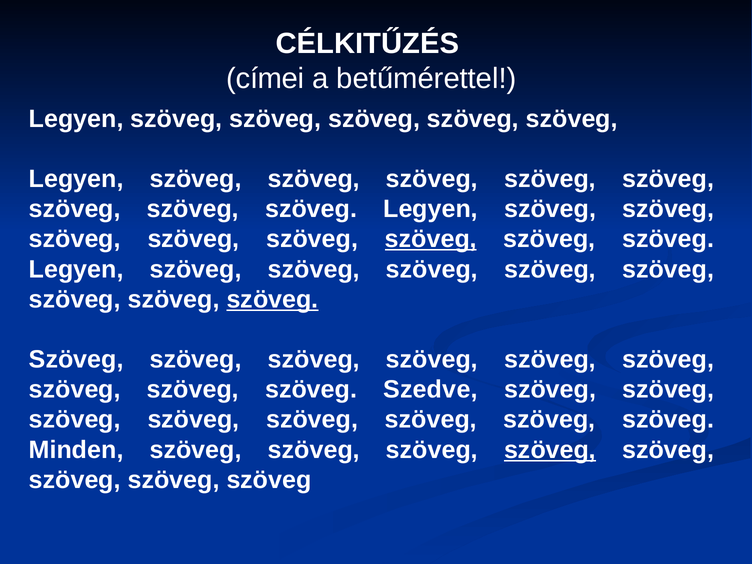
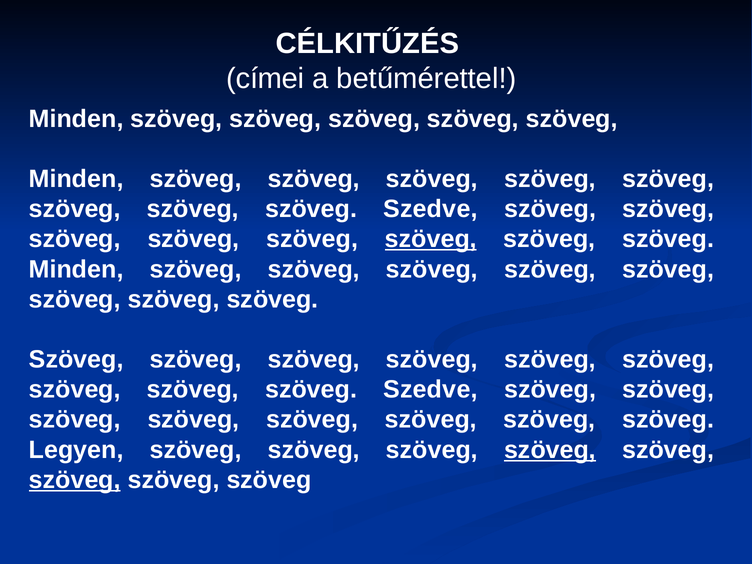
Legyen at (76, 119): Legyen -> Minden
Legyen at (76, 179): Legyen -> Minden
Legyen at (431, 209): Legyen -> Szedve
Legyen at (76, 269): Legyen -> Minden
szöveg at (272, 299) underline: present -> none
Minden: Minden -> Legyen
szöveg at (75, 480) underline: none -> present
